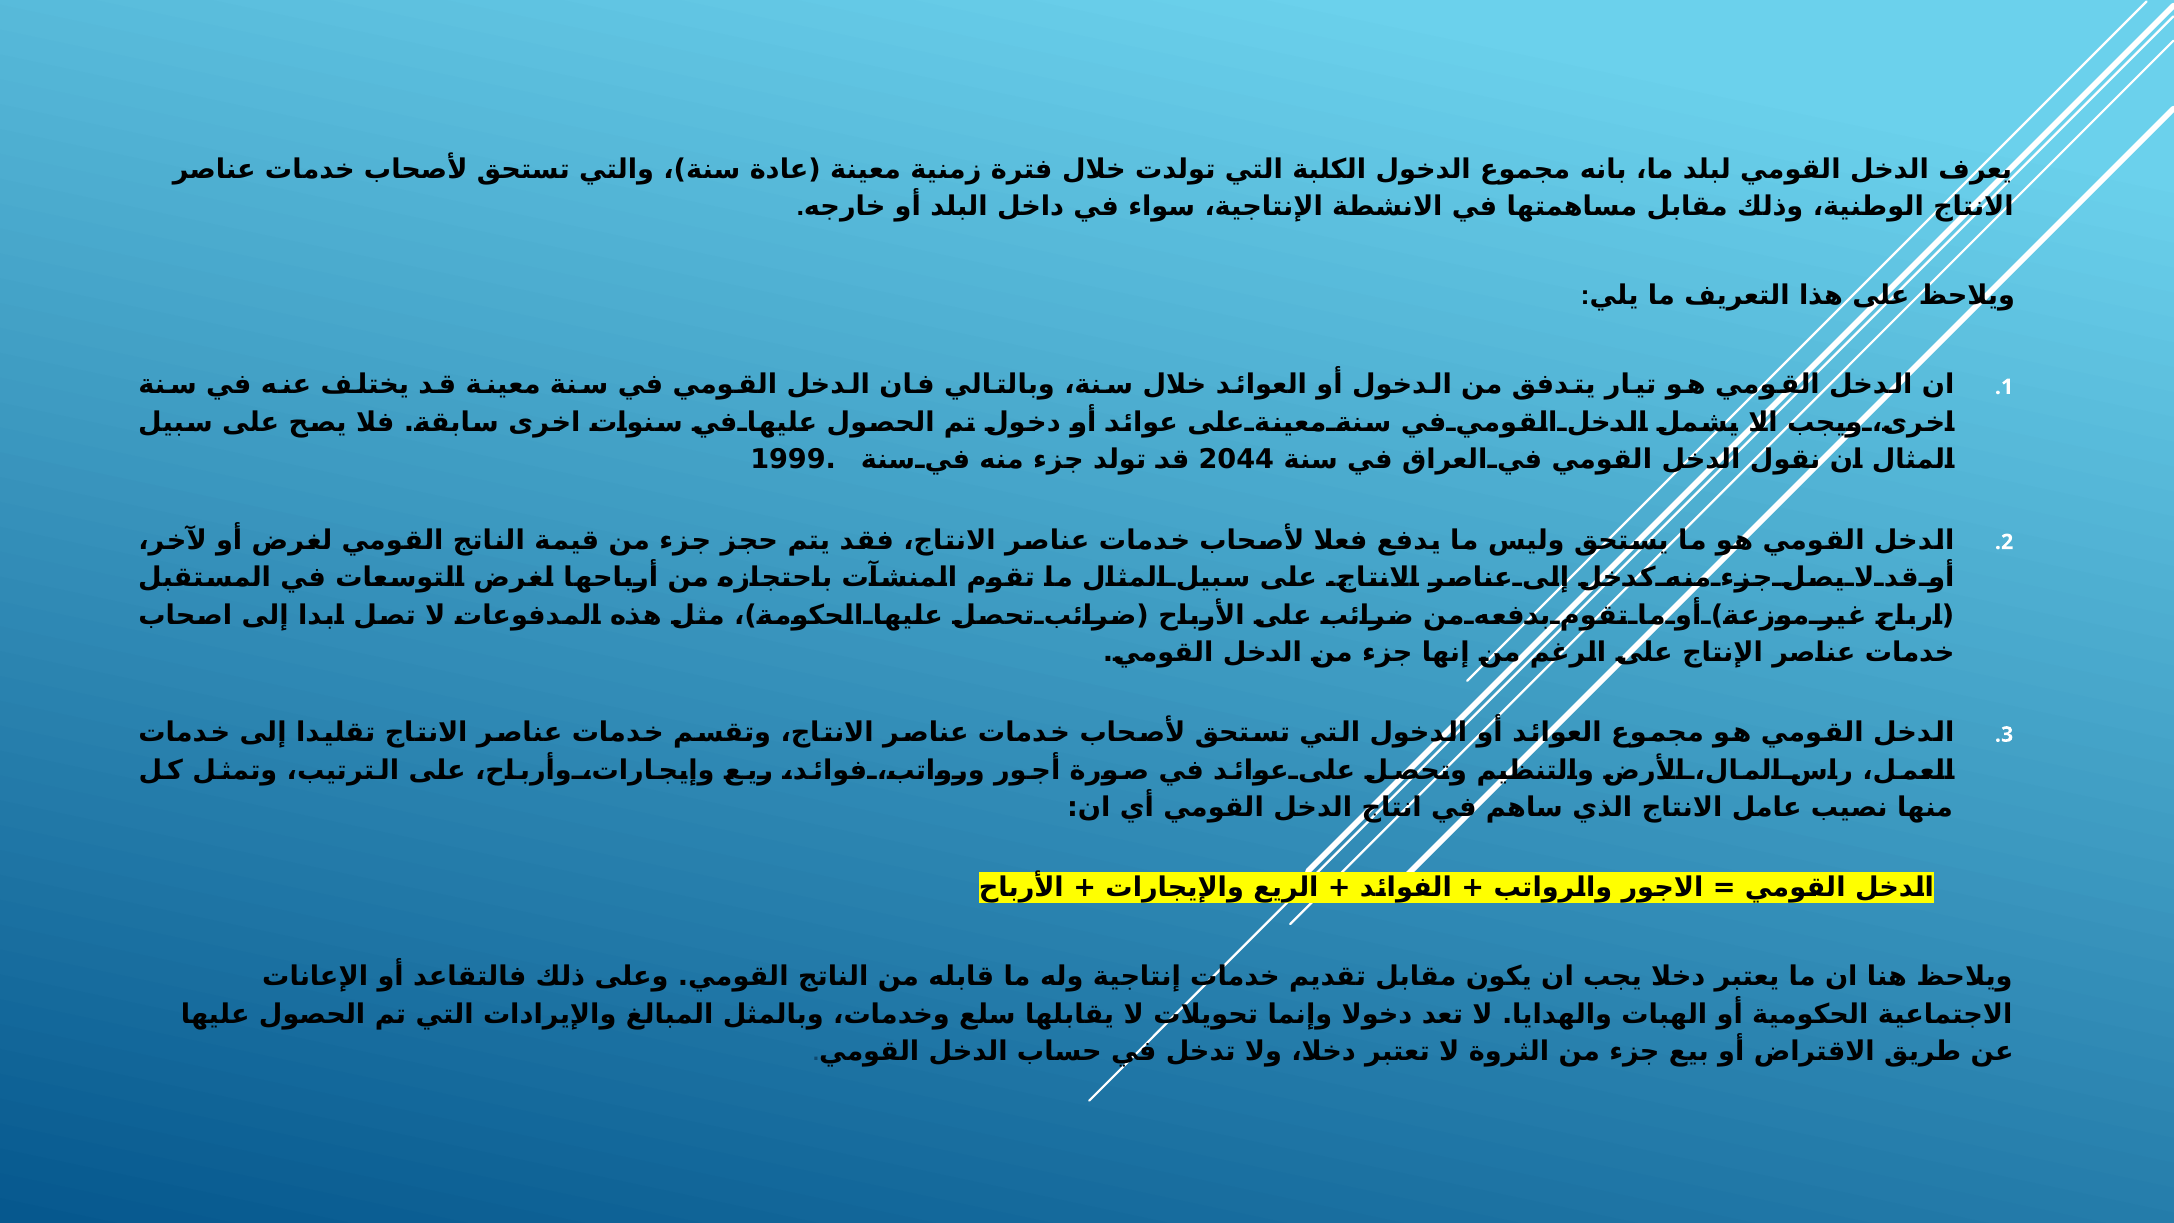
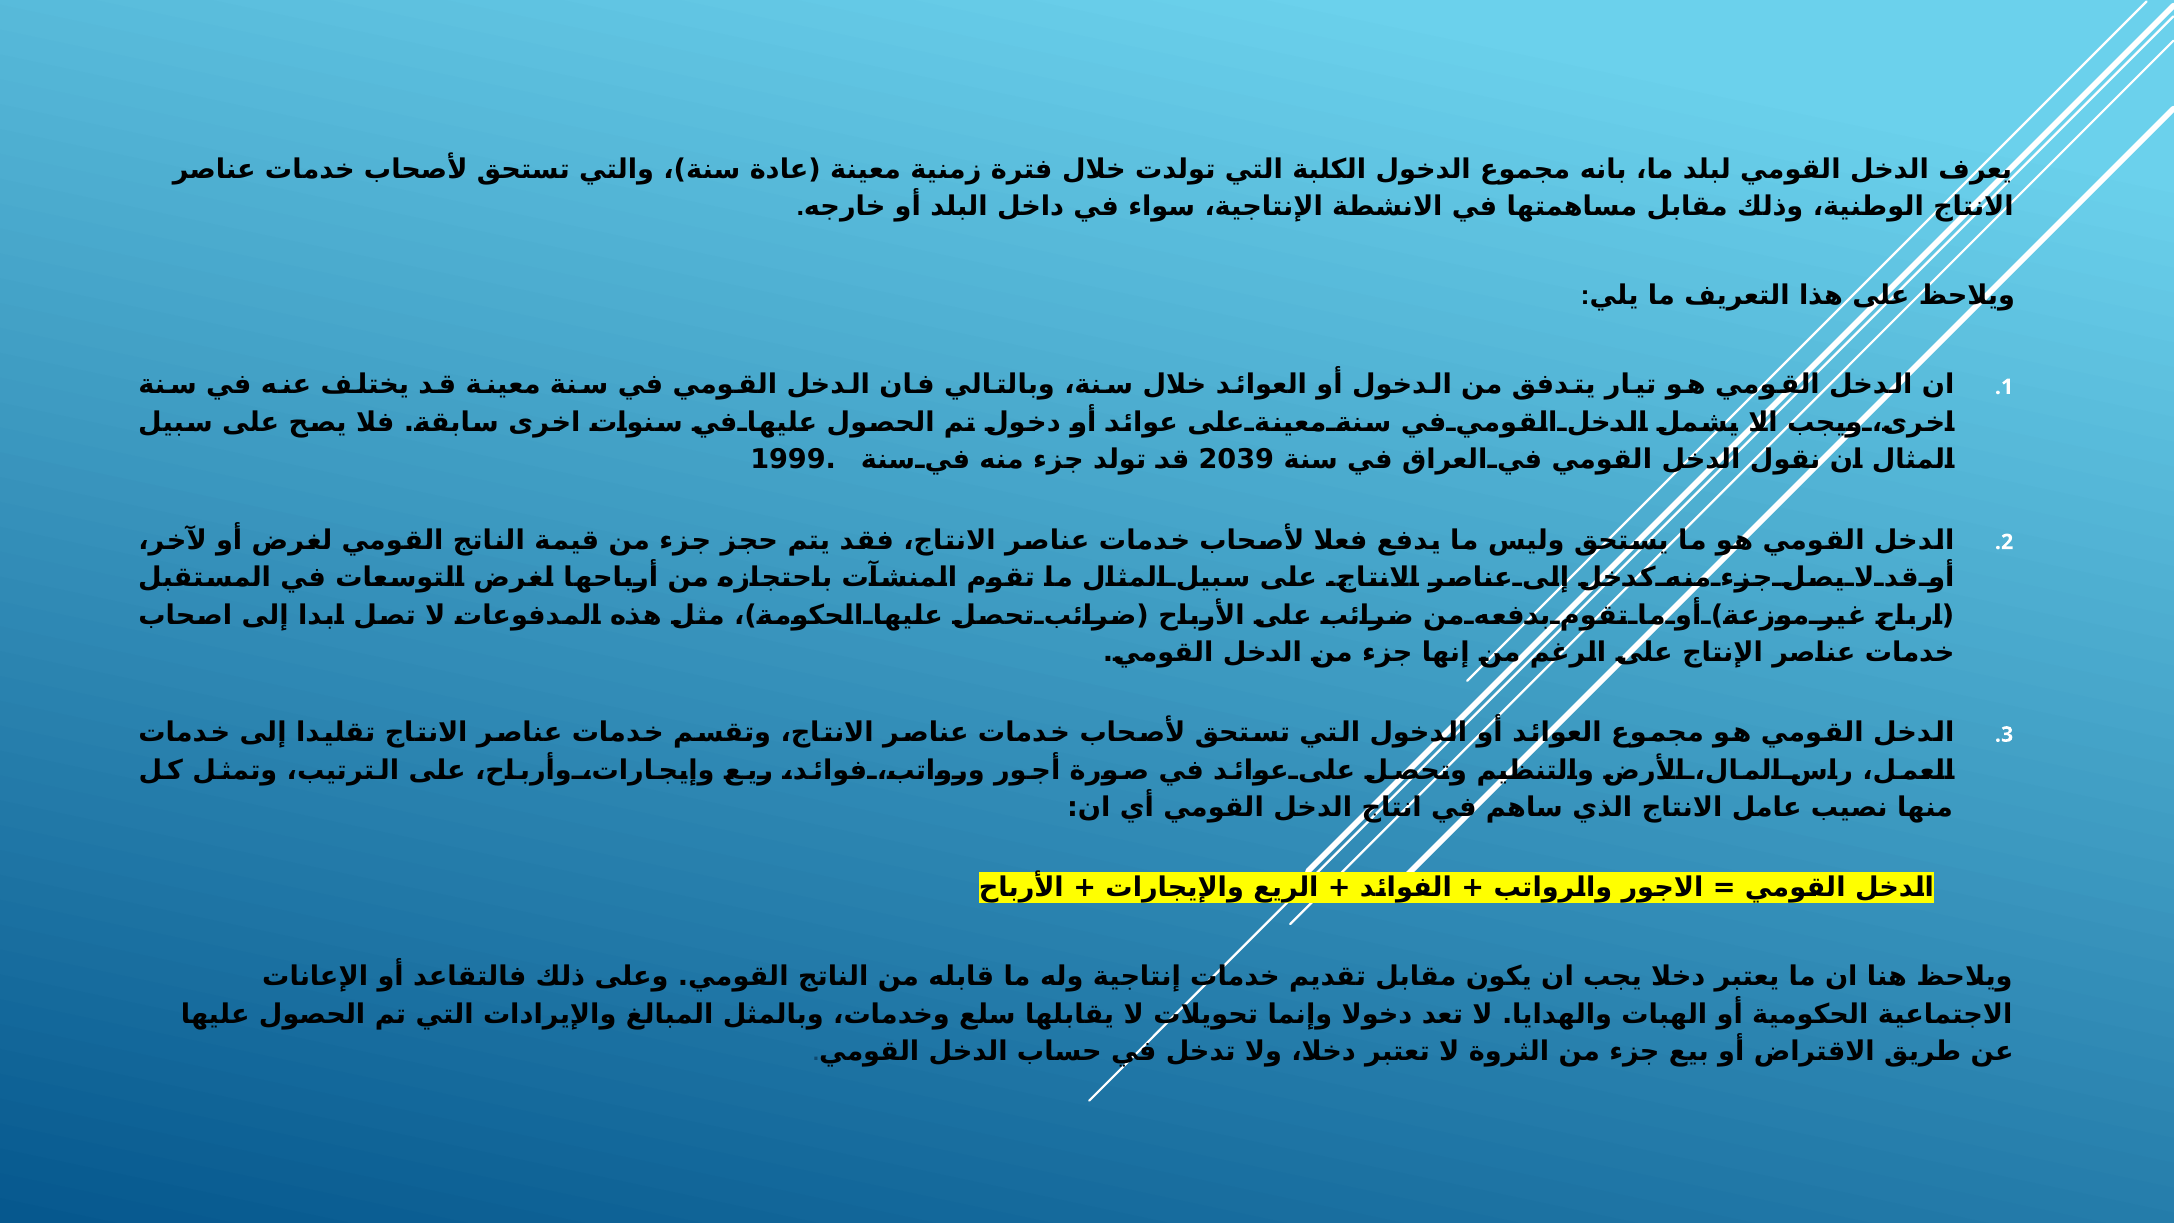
2044: 2044 -> 2039
